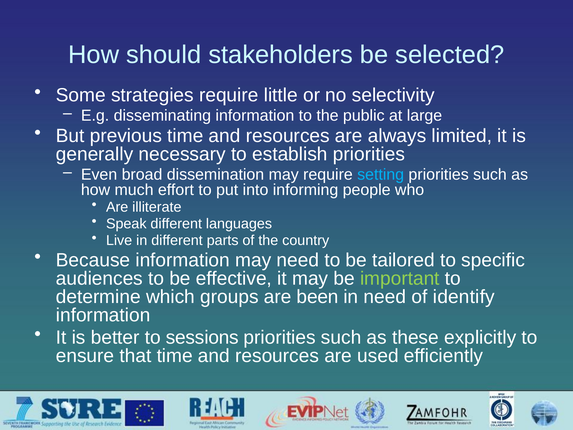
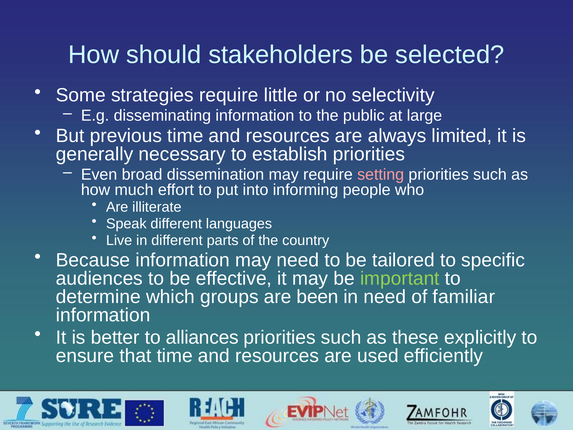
setting colour: light blue -> pink
identify: identify -> familiar
sessions: sessions -> alliances
